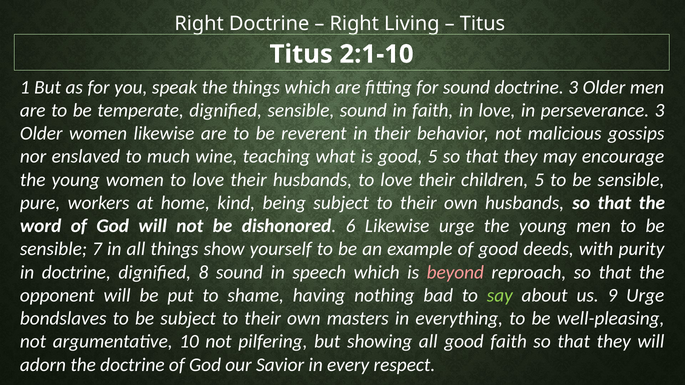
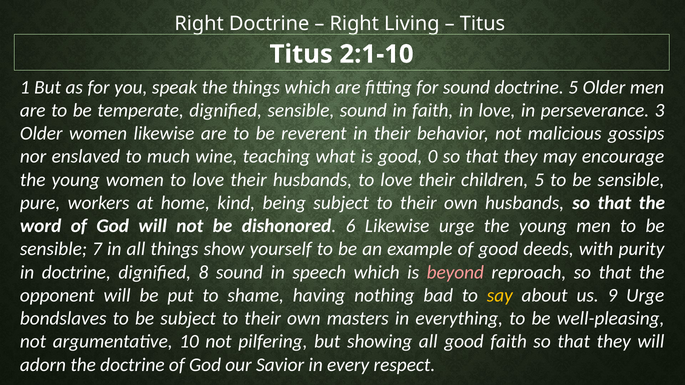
doctrine 3: 3 -> 5
good 5: 5 -> 0
say colour: light green -> yellow
